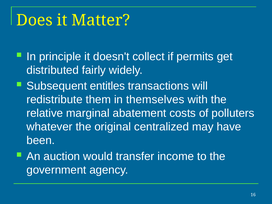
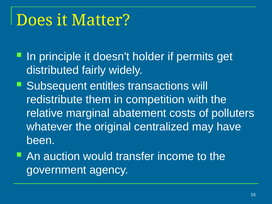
collect: collect -> holder
themselves: themselves -> competition
